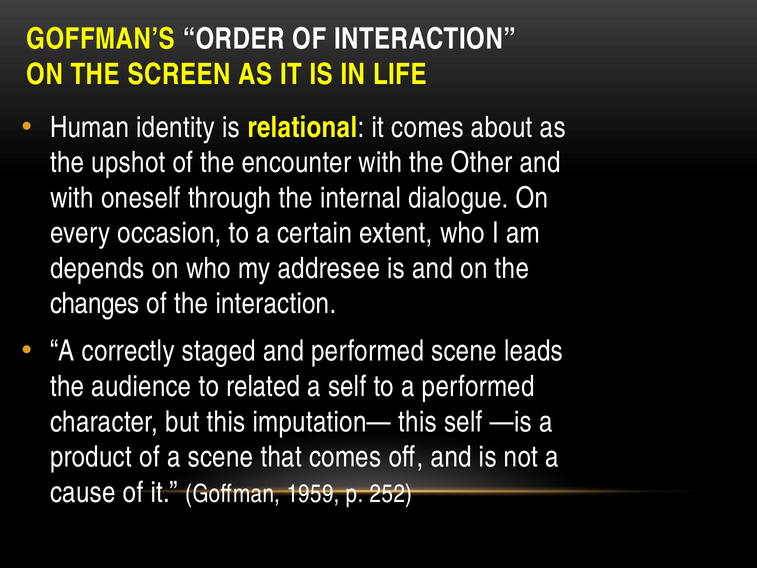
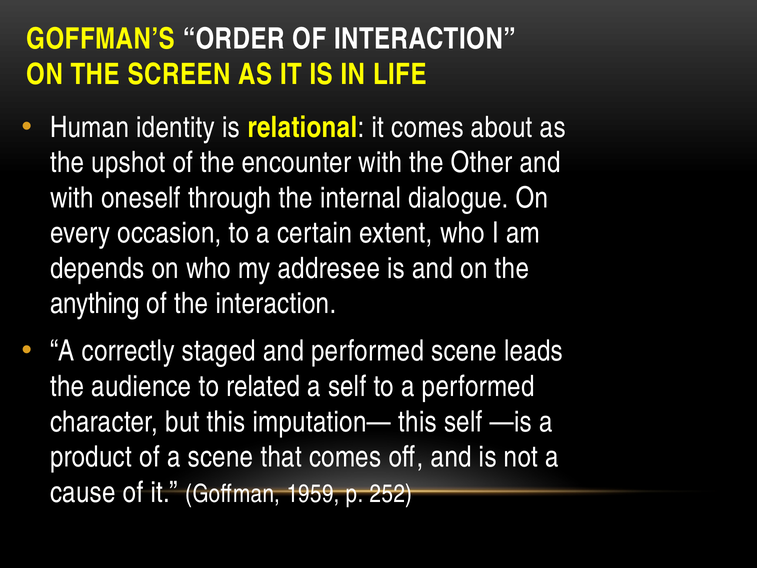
changes: changes -> anything
